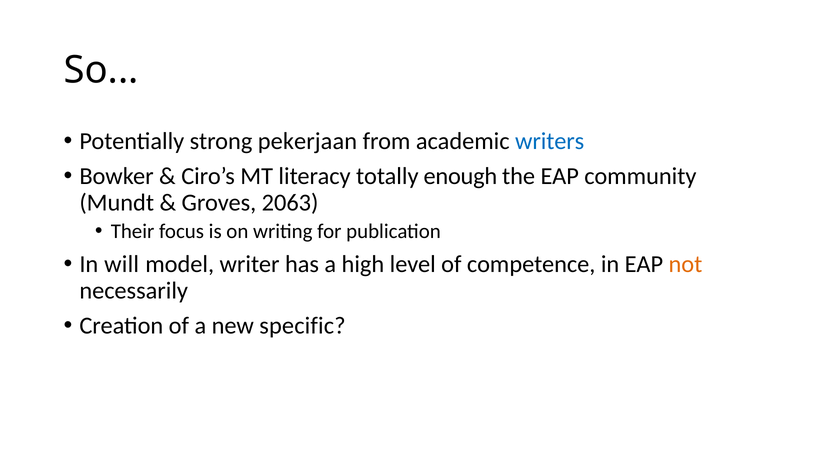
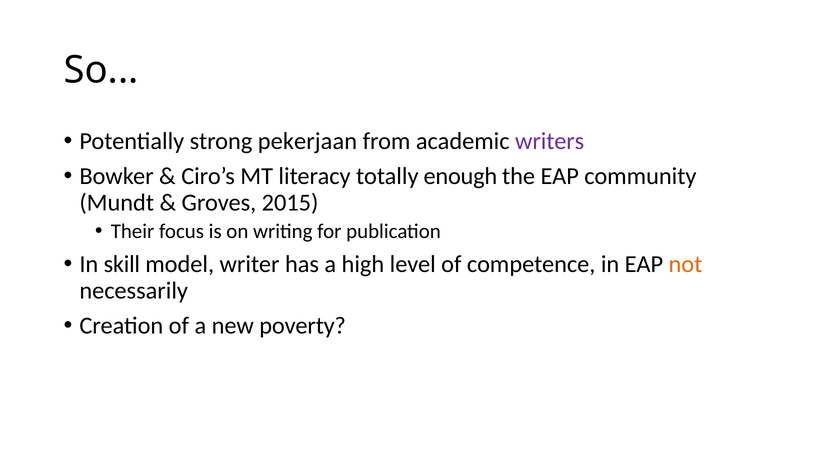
writers colour: blue -> purple
2063: 2063 -> 2015
will: will -> skill
specific: specific -> poverty
